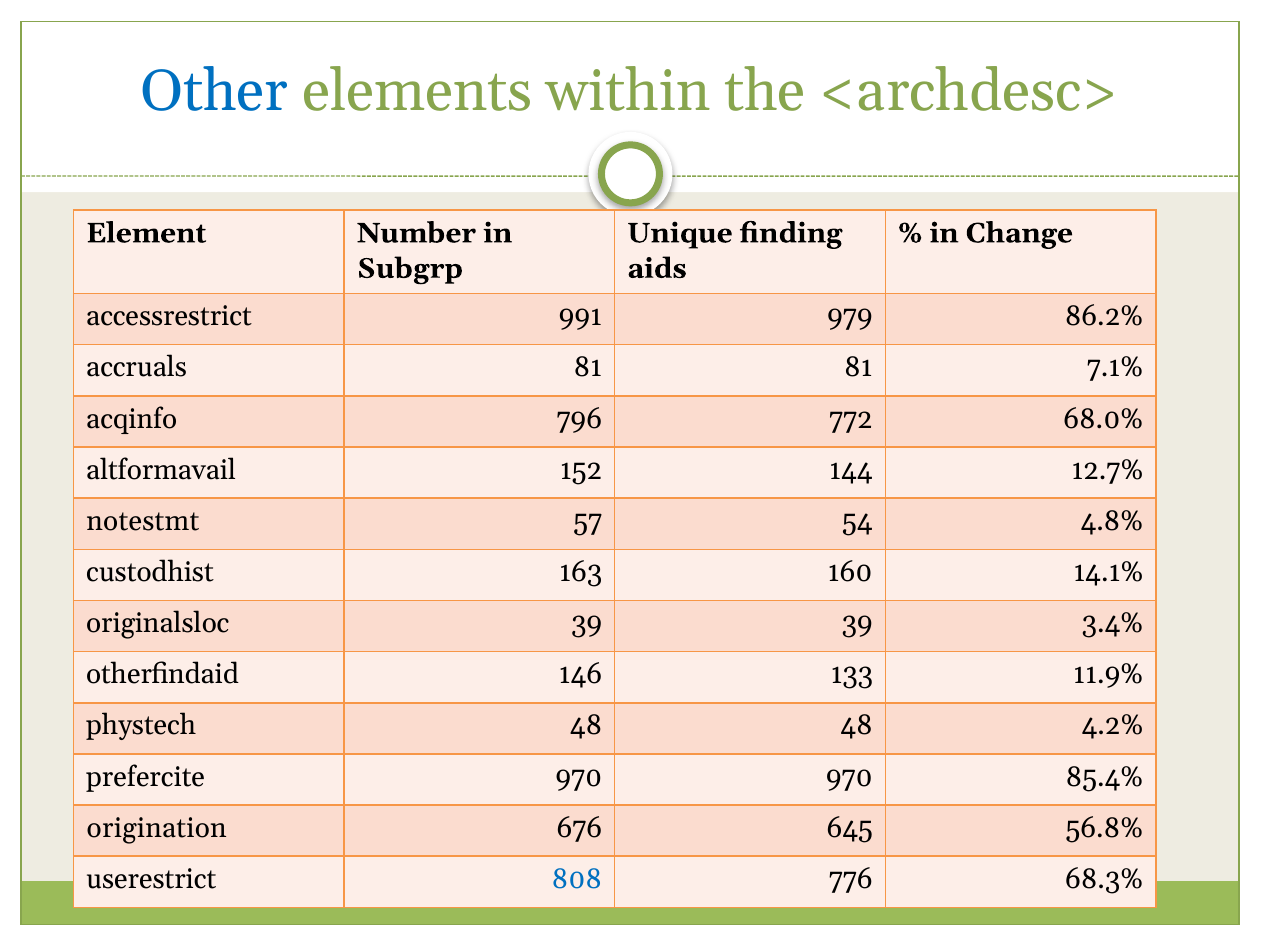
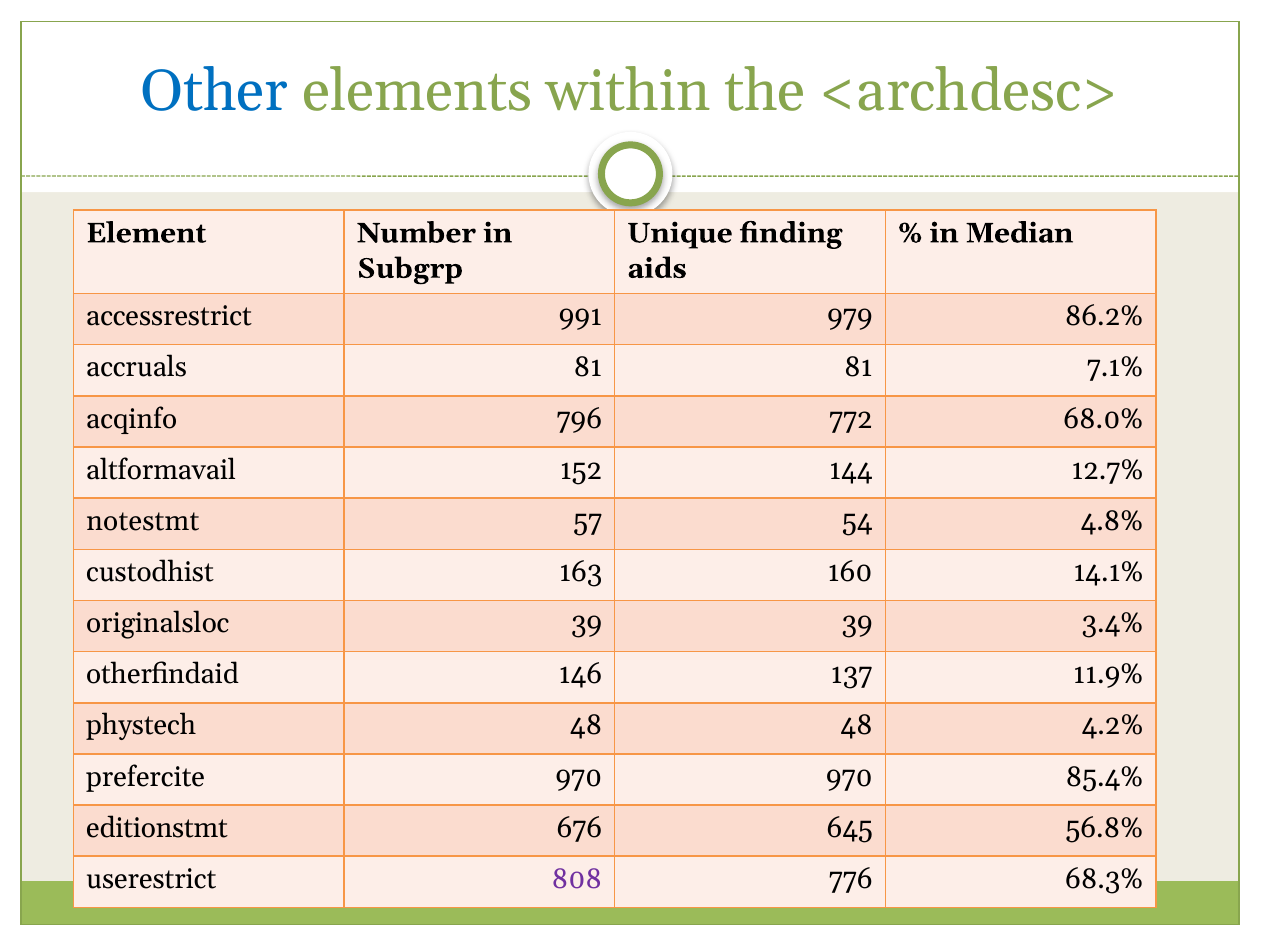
Change: Change -> Median
133: 133 -> 137
origination: origination -> editionstmt
808 colour: blue -> purple
